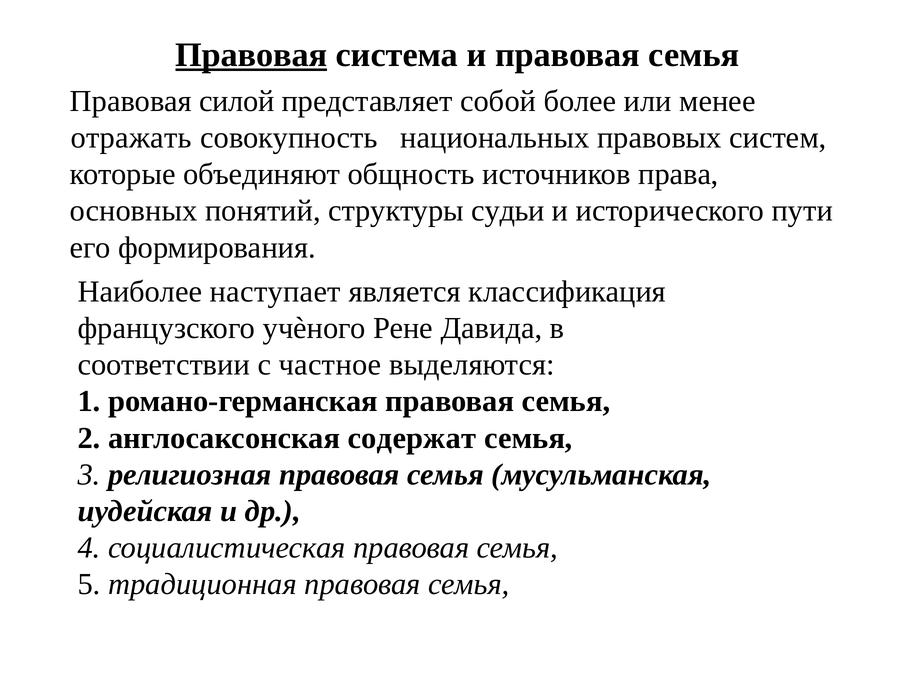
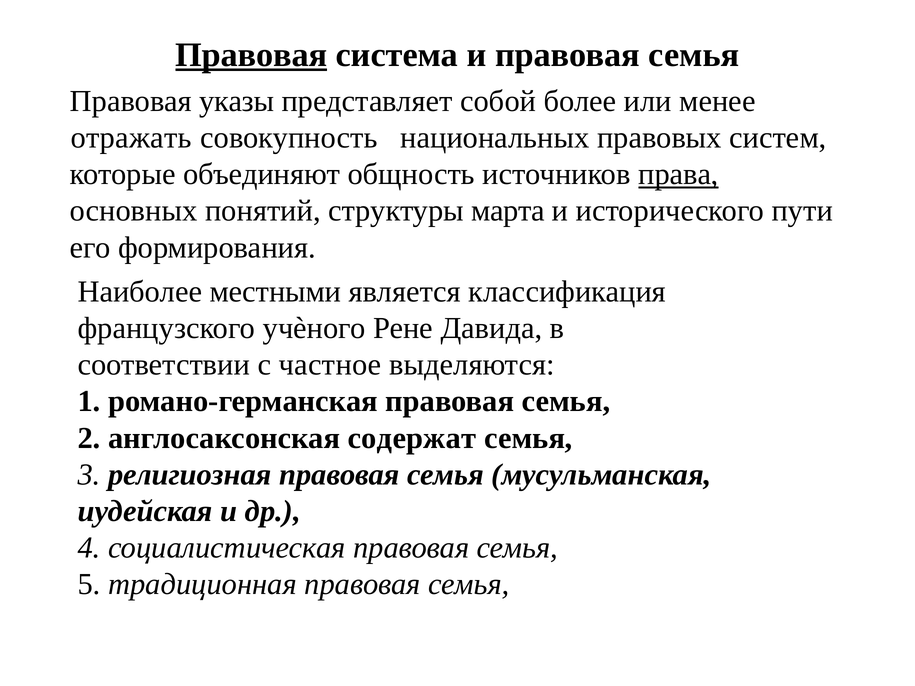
силой: силой -> указы
права underline: none -> present
судьи: судьи -> марта
наступает: наступает -> местными
